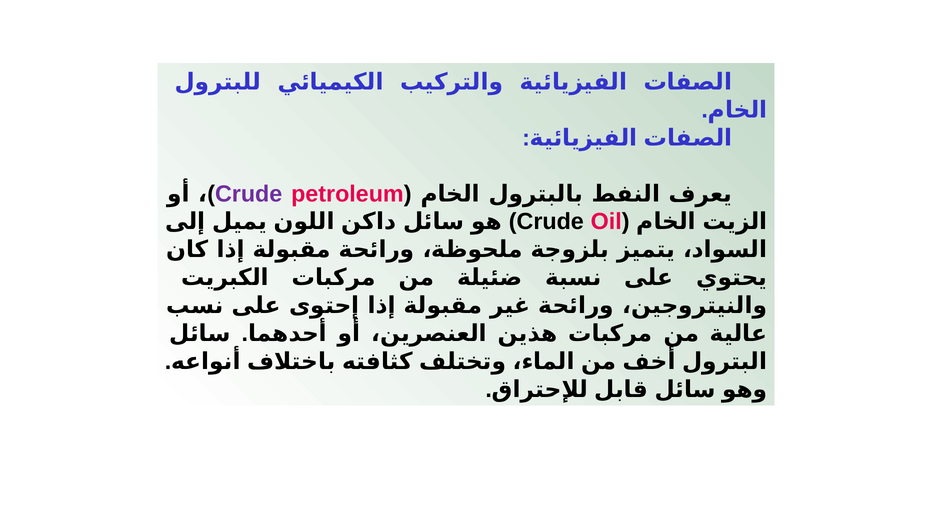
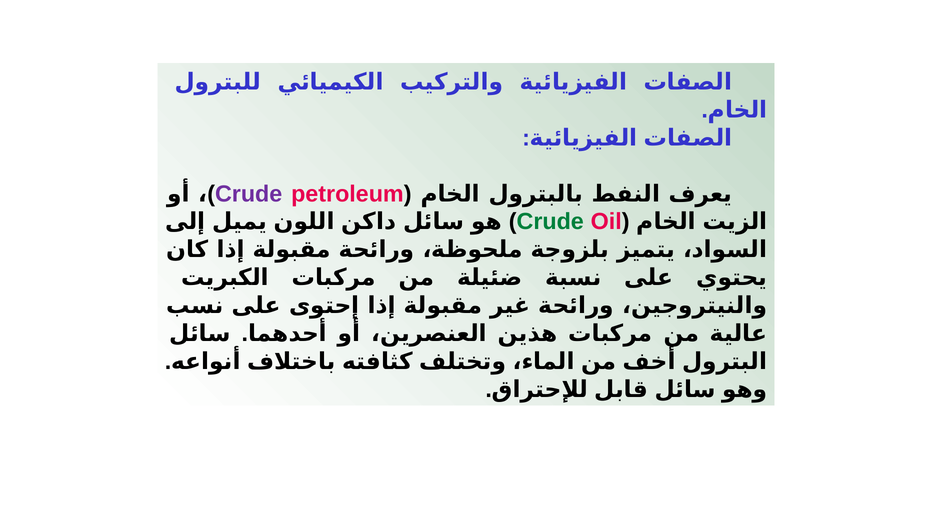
Crude at (550, 222) colour: black -> green
